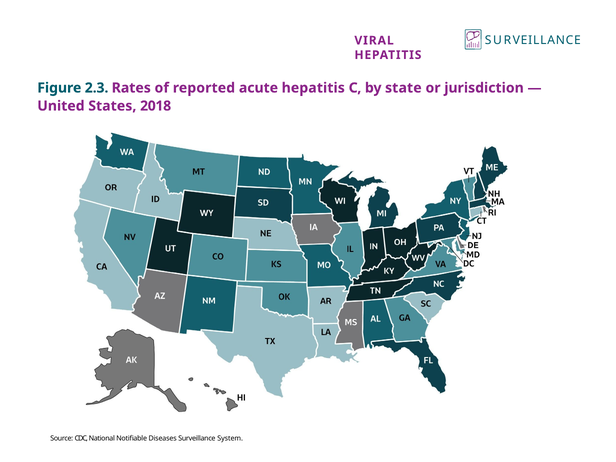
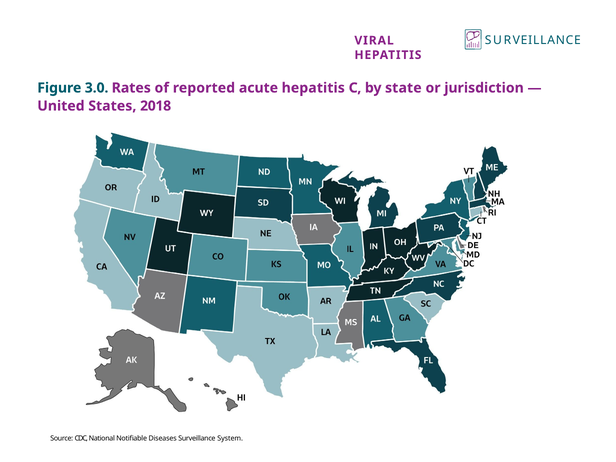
2.3: 2.3 -> 3.0
